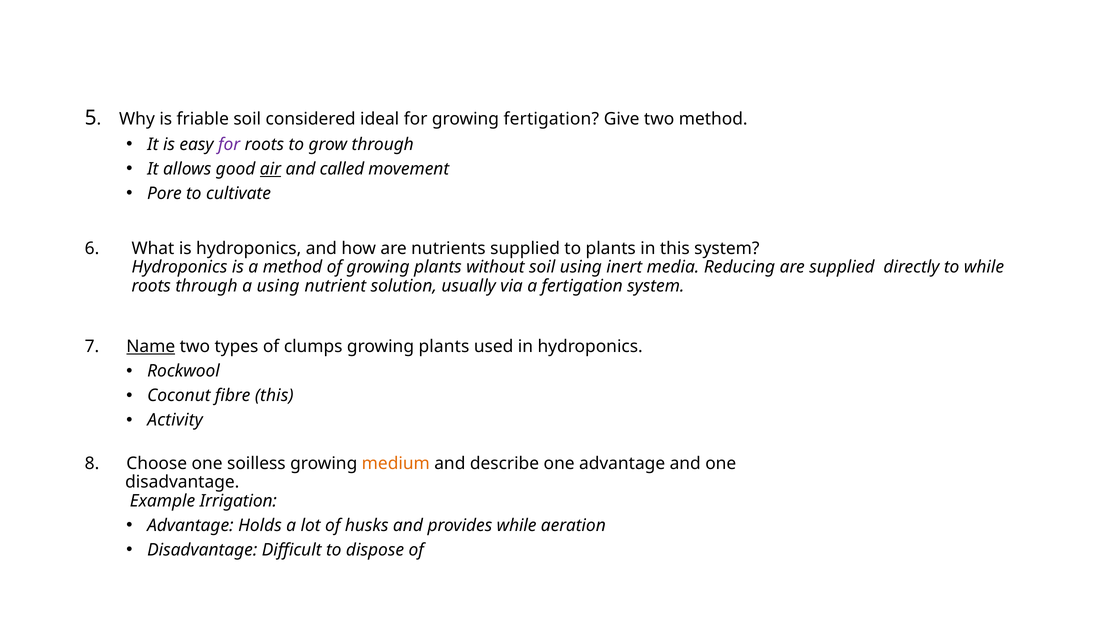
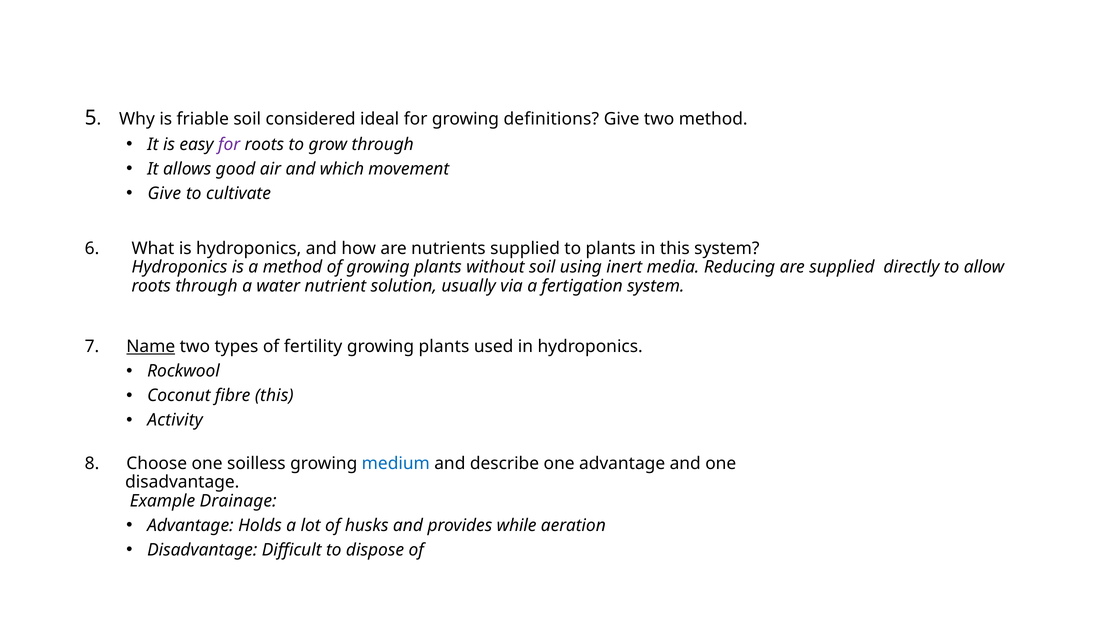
growing fertigation: fertigation -> definitions
air underline: present -> none
called: called -> which
Pore at (164, 193): Pore -> Give
to while: while -> allow
a using: using -> water
clumps: clumps -> fertility
medium colour: orange -> blue
Irrigation: Irrigation -> Drainage
